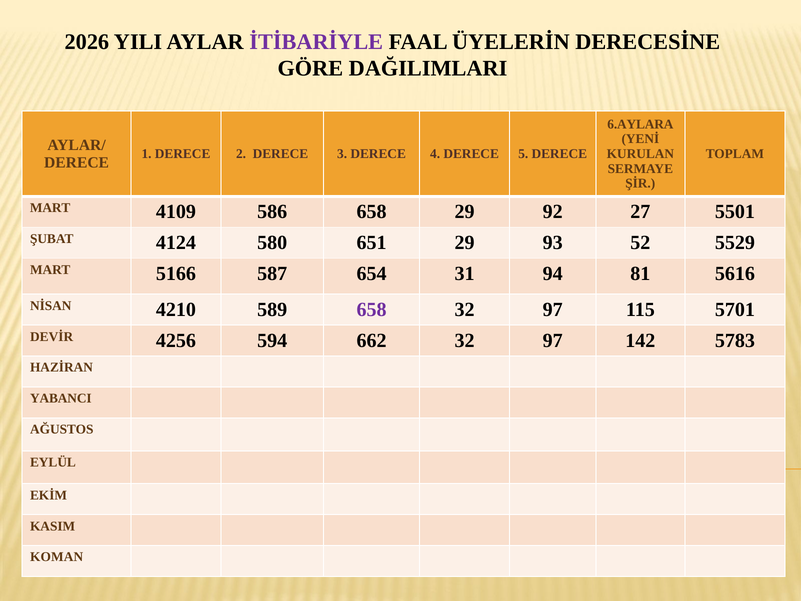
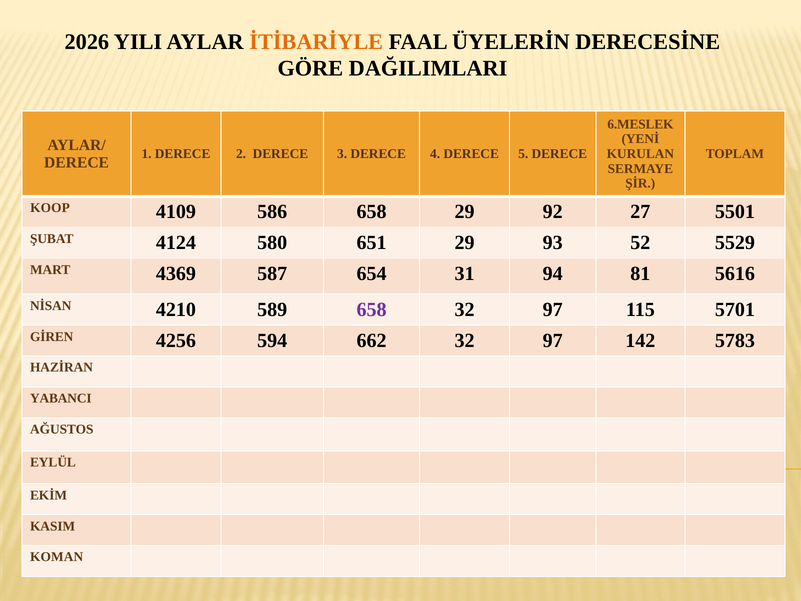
İTİBARİYLE colour: purple -> orange
6.AYLARA: 6.AYLARA -> 6.MESLEK
MART at (50, 208): MART -> KOOP
5166: 5166 -> 4369
DEVİR: DEVİR -> GİREN
